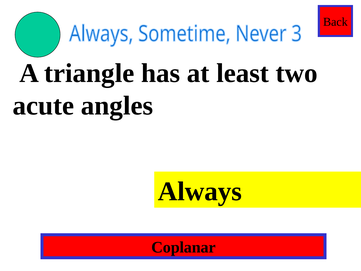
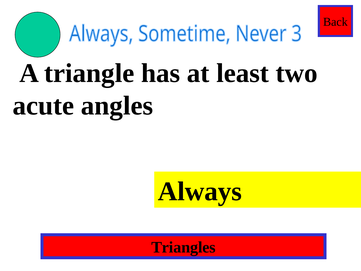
Coplanar: Coplanar -> Triangles
